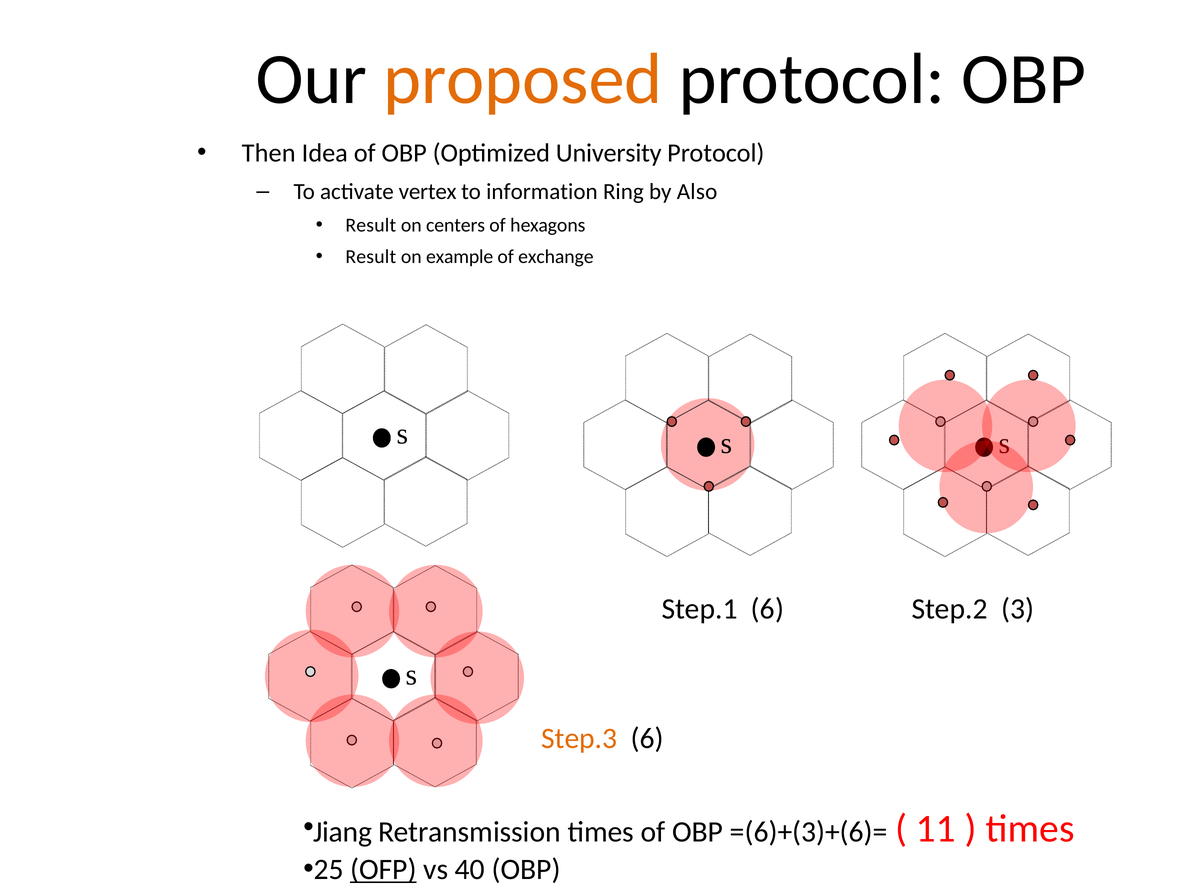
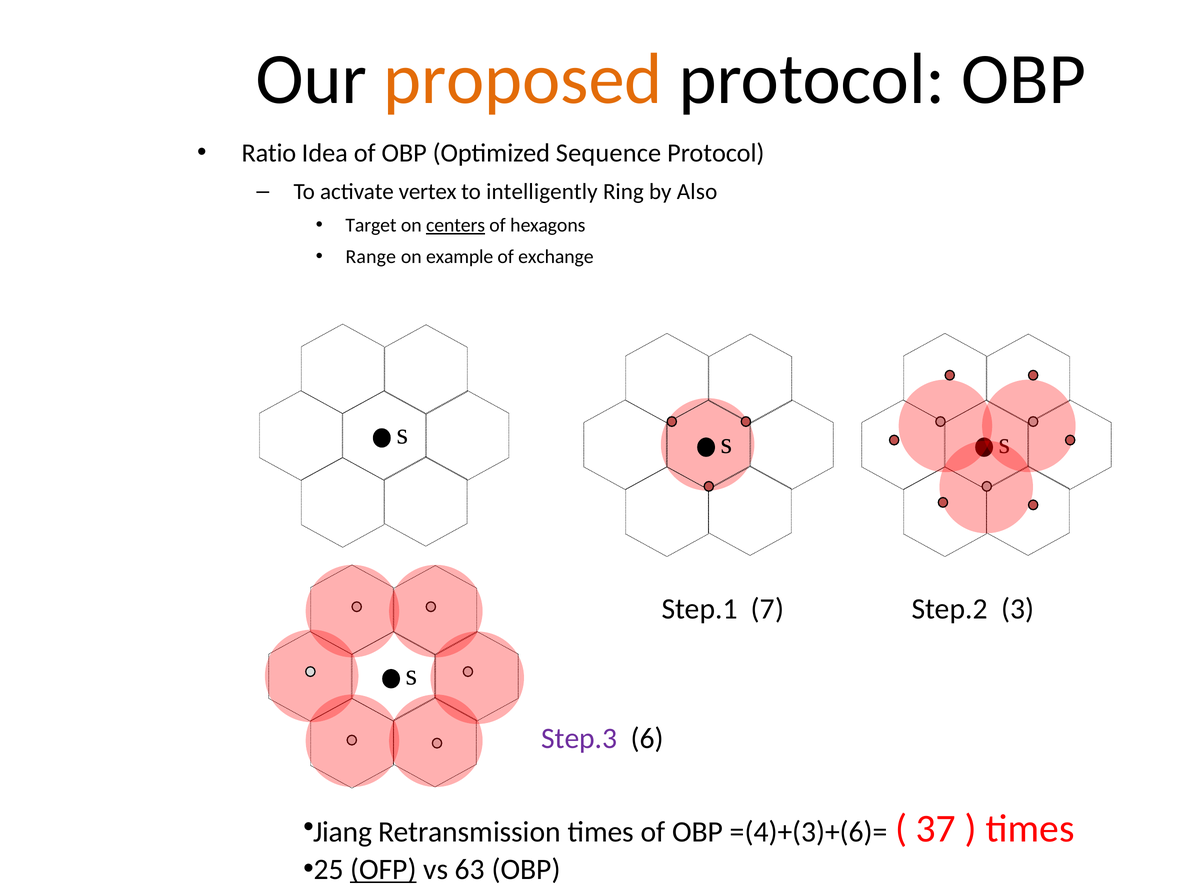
Then: Then -> Ratio
University: University -> Sequence
information: information -> intelligently
Result at (371, 225): Result -> Target
centers underline: none -> present
Result at (371, 257): Result -> Range
Step.1 6: 6 -> 7
Step.3 colour: orange -> purple
=(6)+(3)+(6)=: =(6)+(3)+(6)= -> =(4)+(3)+(6)=
11: 11 -> 37
40: 40 -> 63
